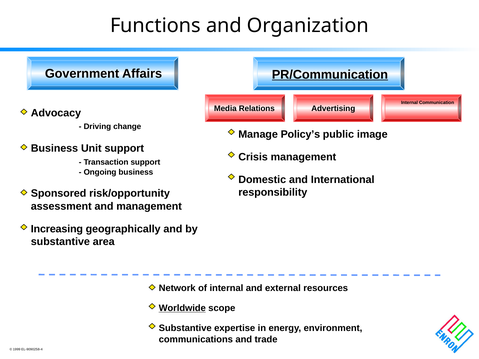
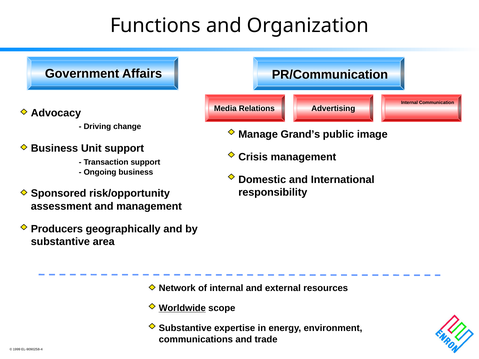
PR/Communication underline: present -> none
Policy’s: Policy’s -> Grand’s
Increasing: Increasing -> Producers
